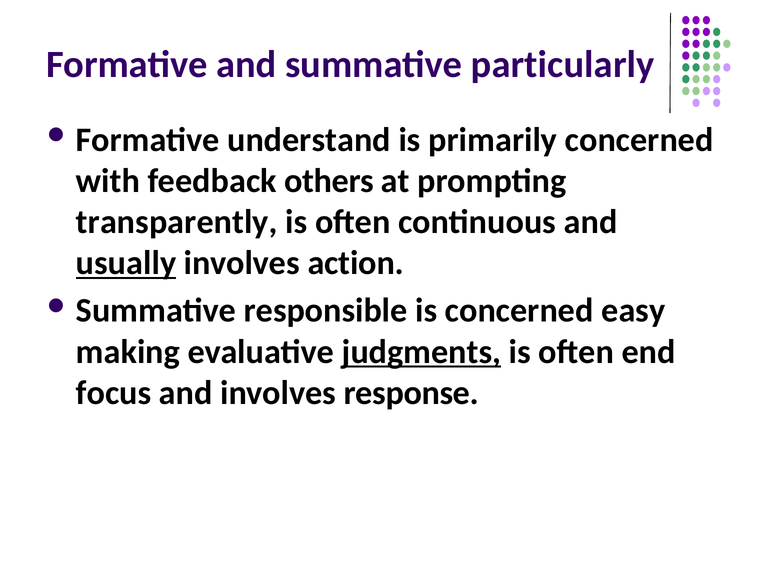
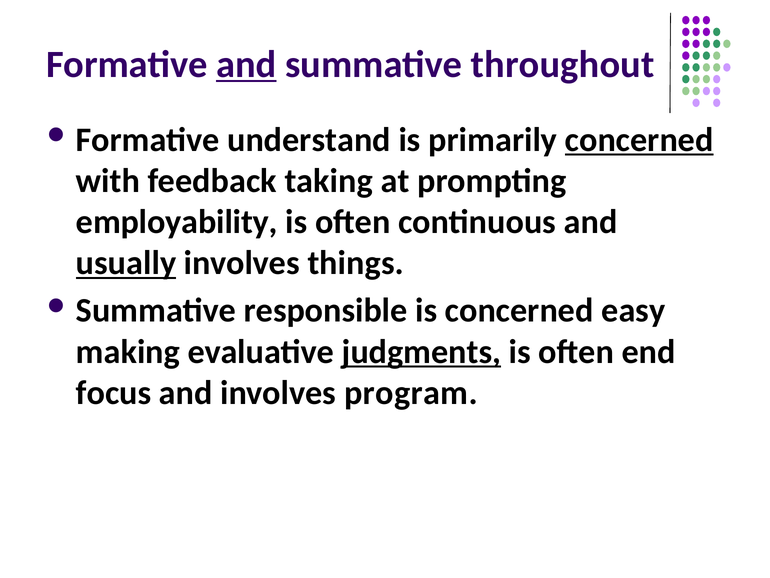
and at (246, 64) underline: none -> present
particularly: particularly -> throughout
concerned at (639, 140) underline: none -> present
others: others -> taking
transparently: transparently -> employability
action: action -> things
response: response -> program
